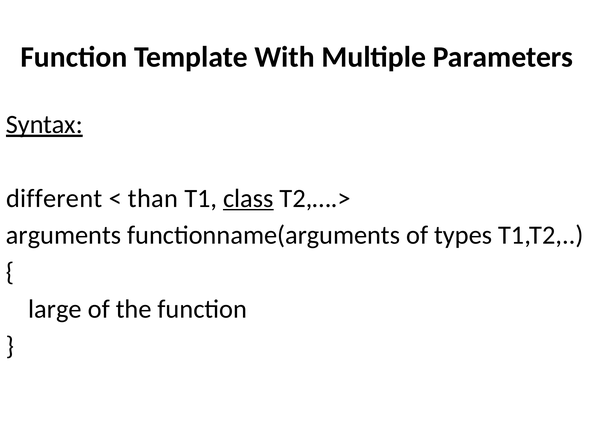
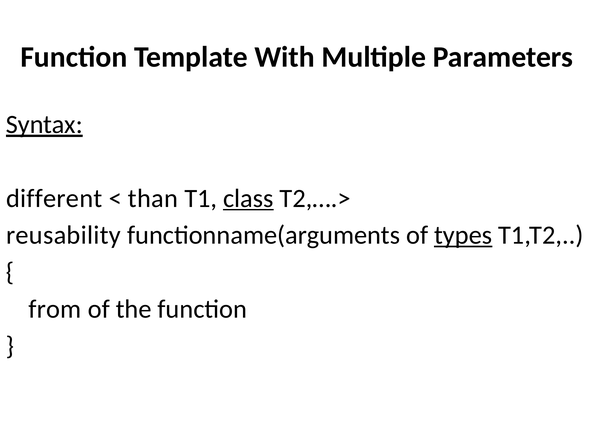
arguments: arguments -> reusability
types underline: none -> present
large: large -> from
